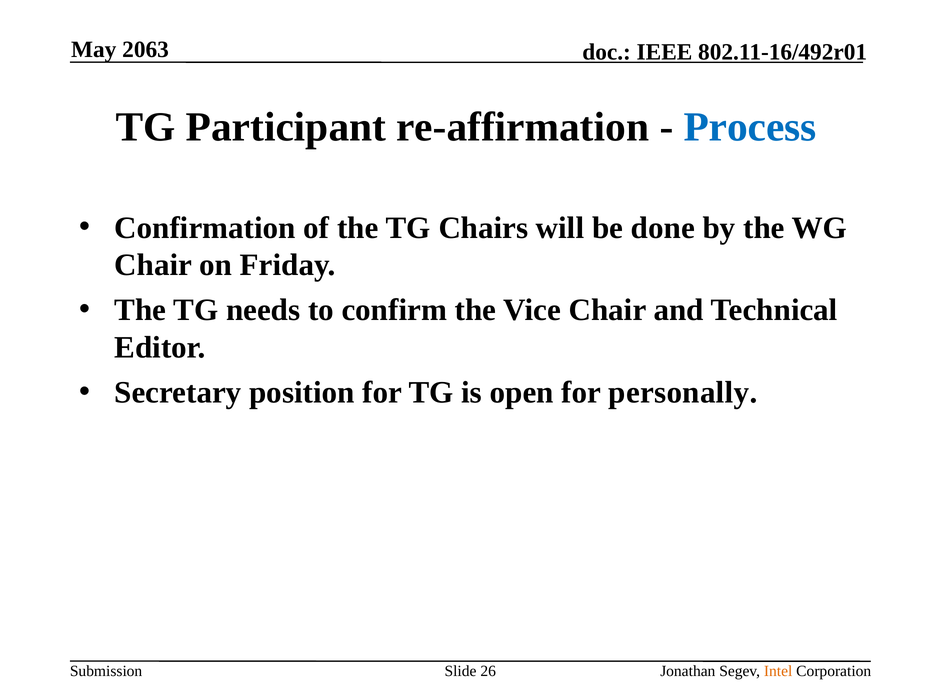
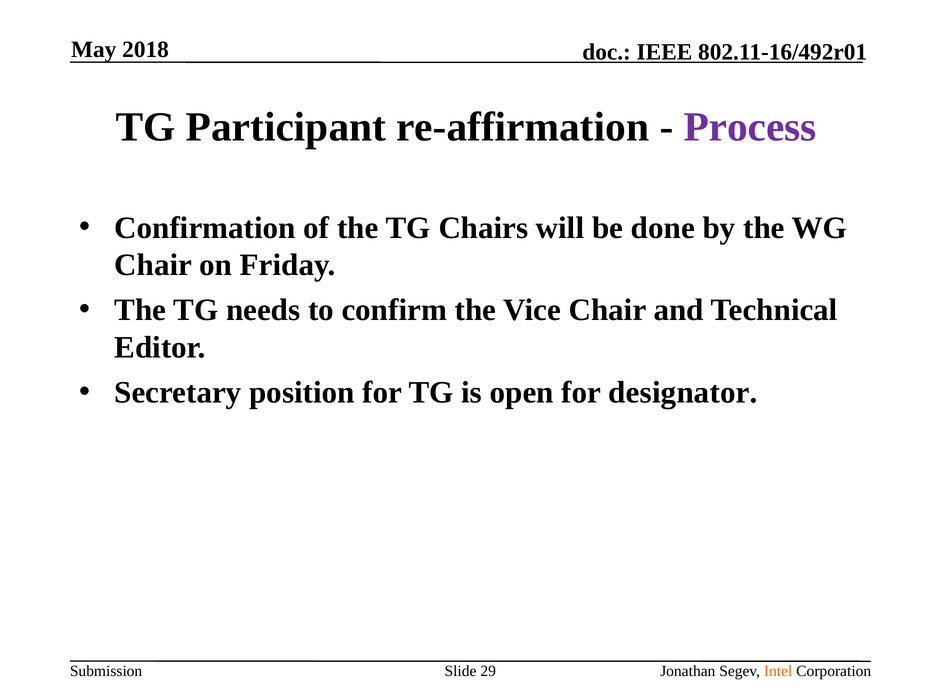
2063: 2063 -> 2018
Process colour: blue -> purple
personally: personally -> designator
26: 26 -> 29
